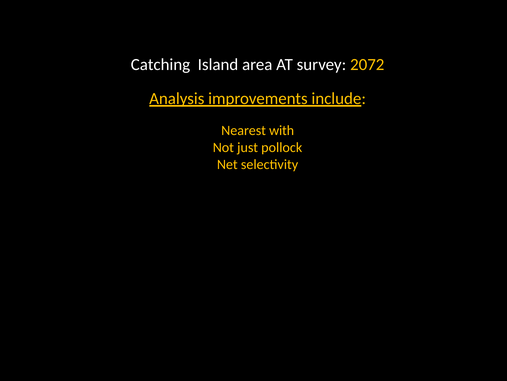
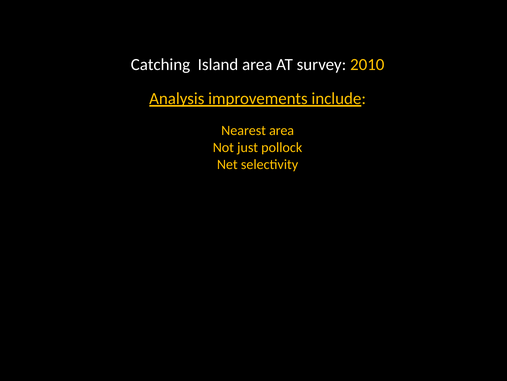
2072: 2072 -> 2010
Nearest with: with -> area
